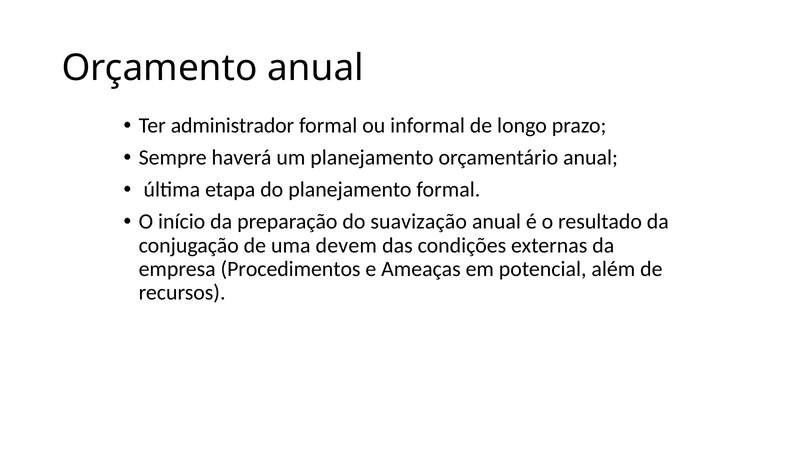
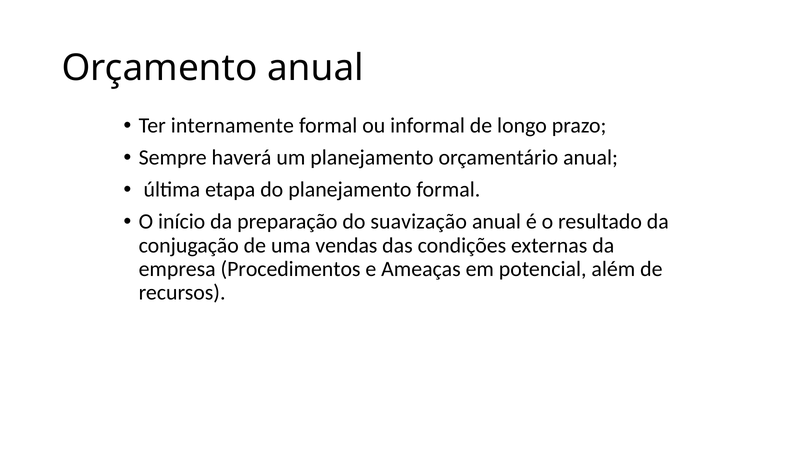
administrador: administrador -> internamente
devem: devem -> vendas
